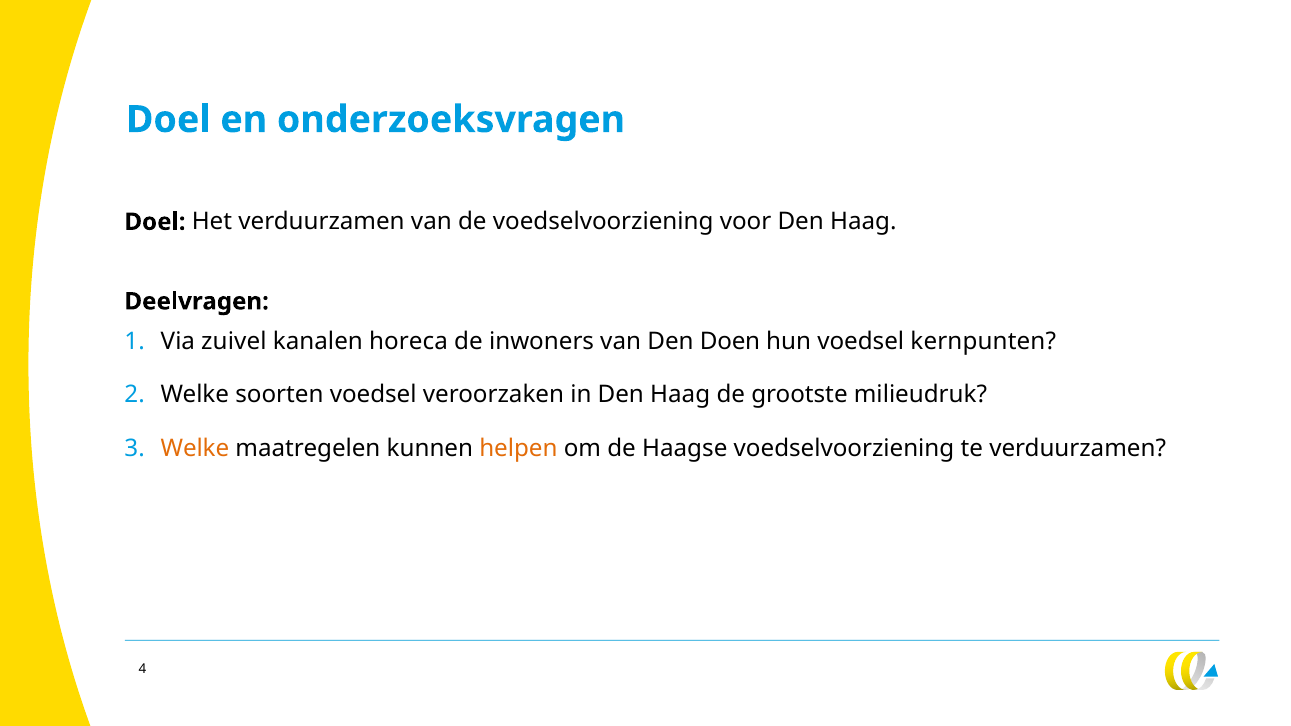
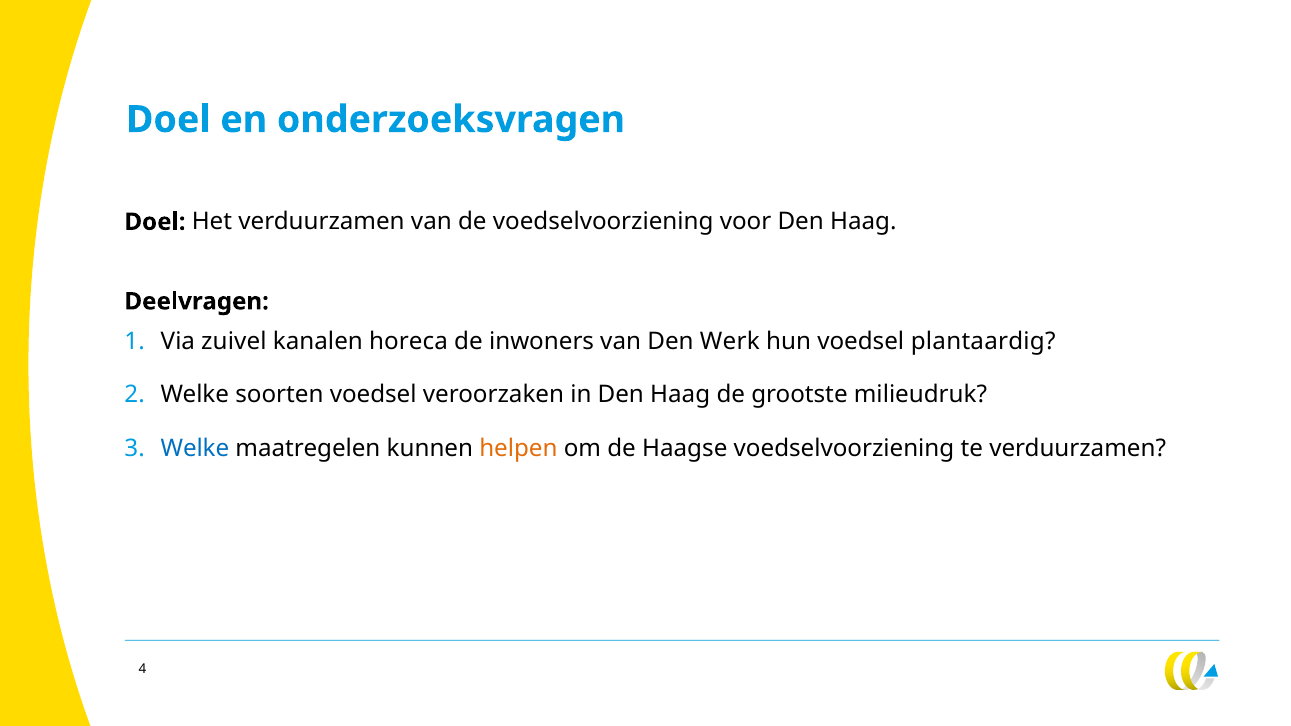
Doen: Doen -> Werk
kernpunten: kernpunten -> plantaardig
Welke at (195, 449) colour: orange -> blue
